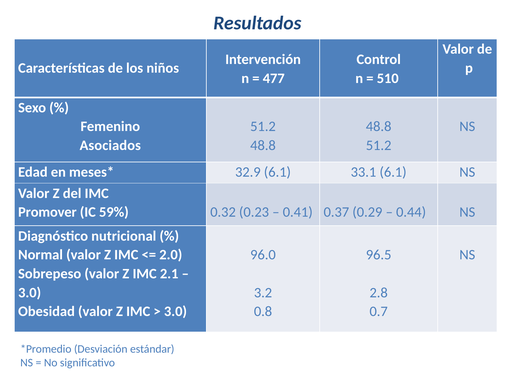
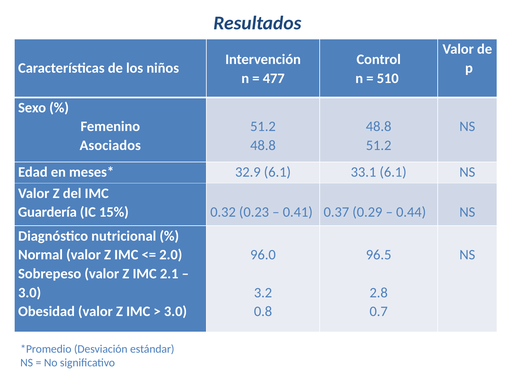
Promover: Promover -> Guardería
59%: 59% -> 15%
